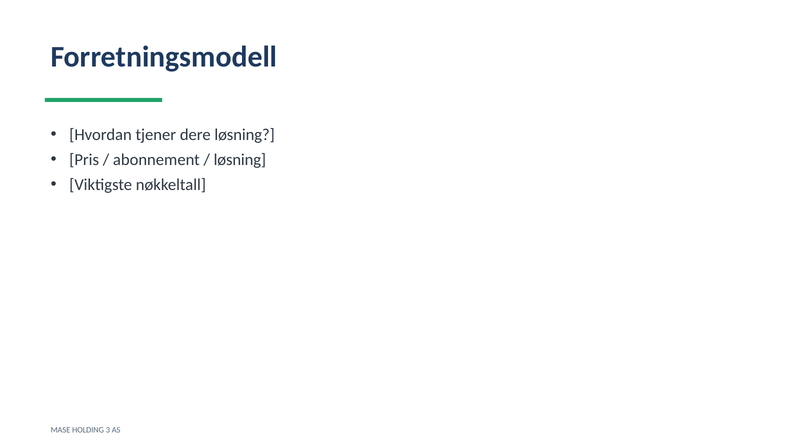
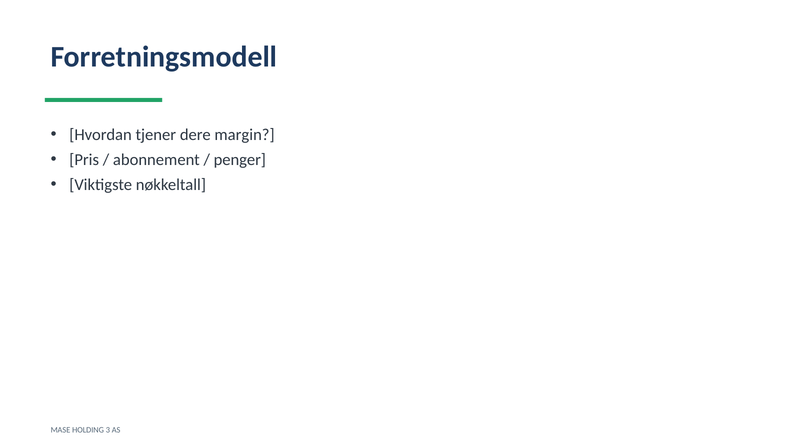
dere løsning: løsning -> margin
løsning at (240, 160): løsning -> penger
